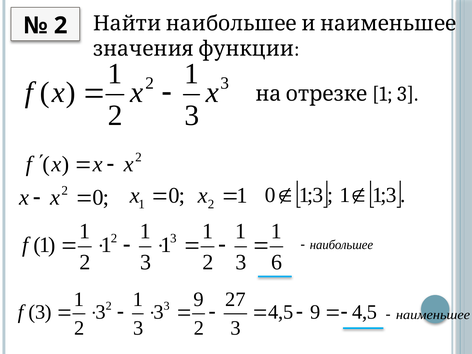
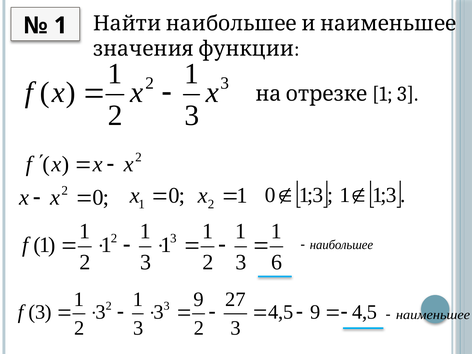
2 at (61, 25): 2 -> 1
